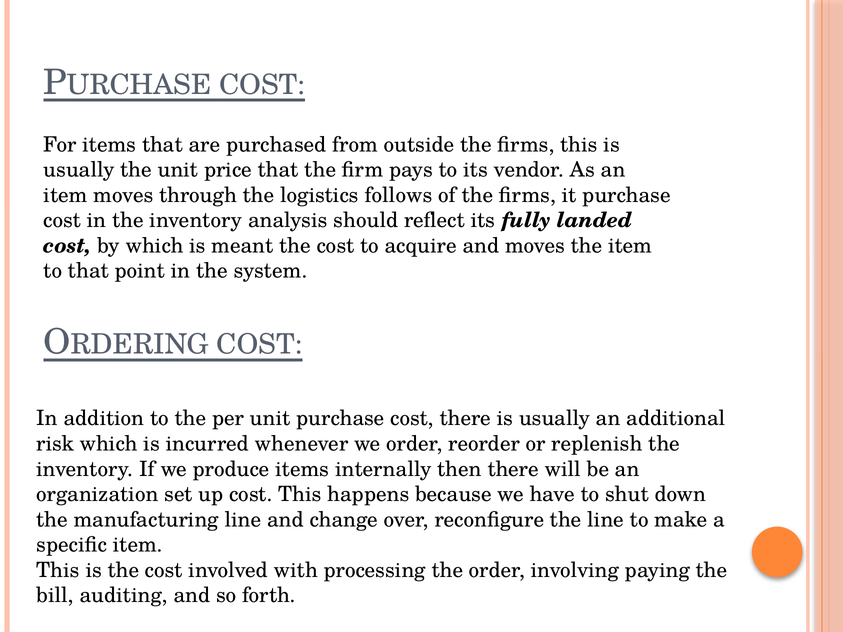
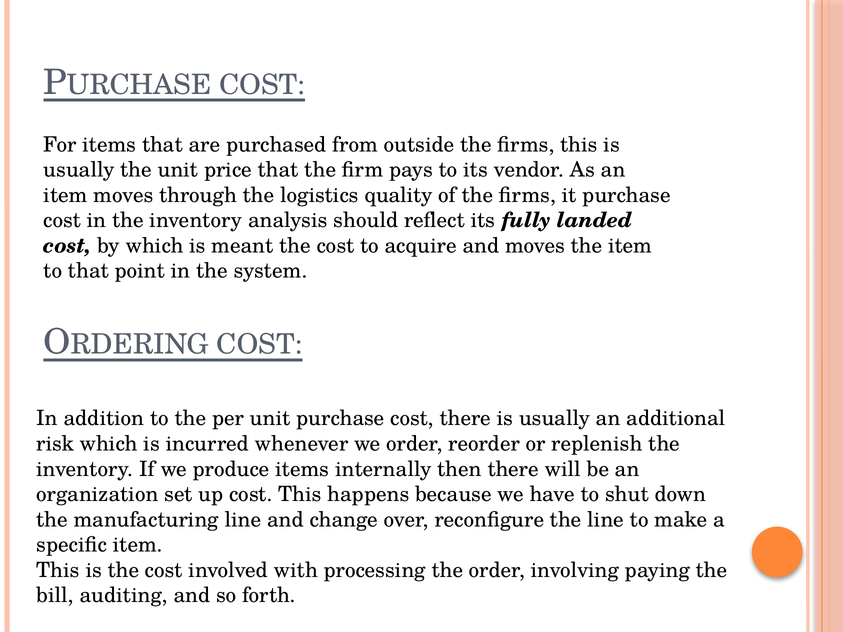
follows: follows -> quality
